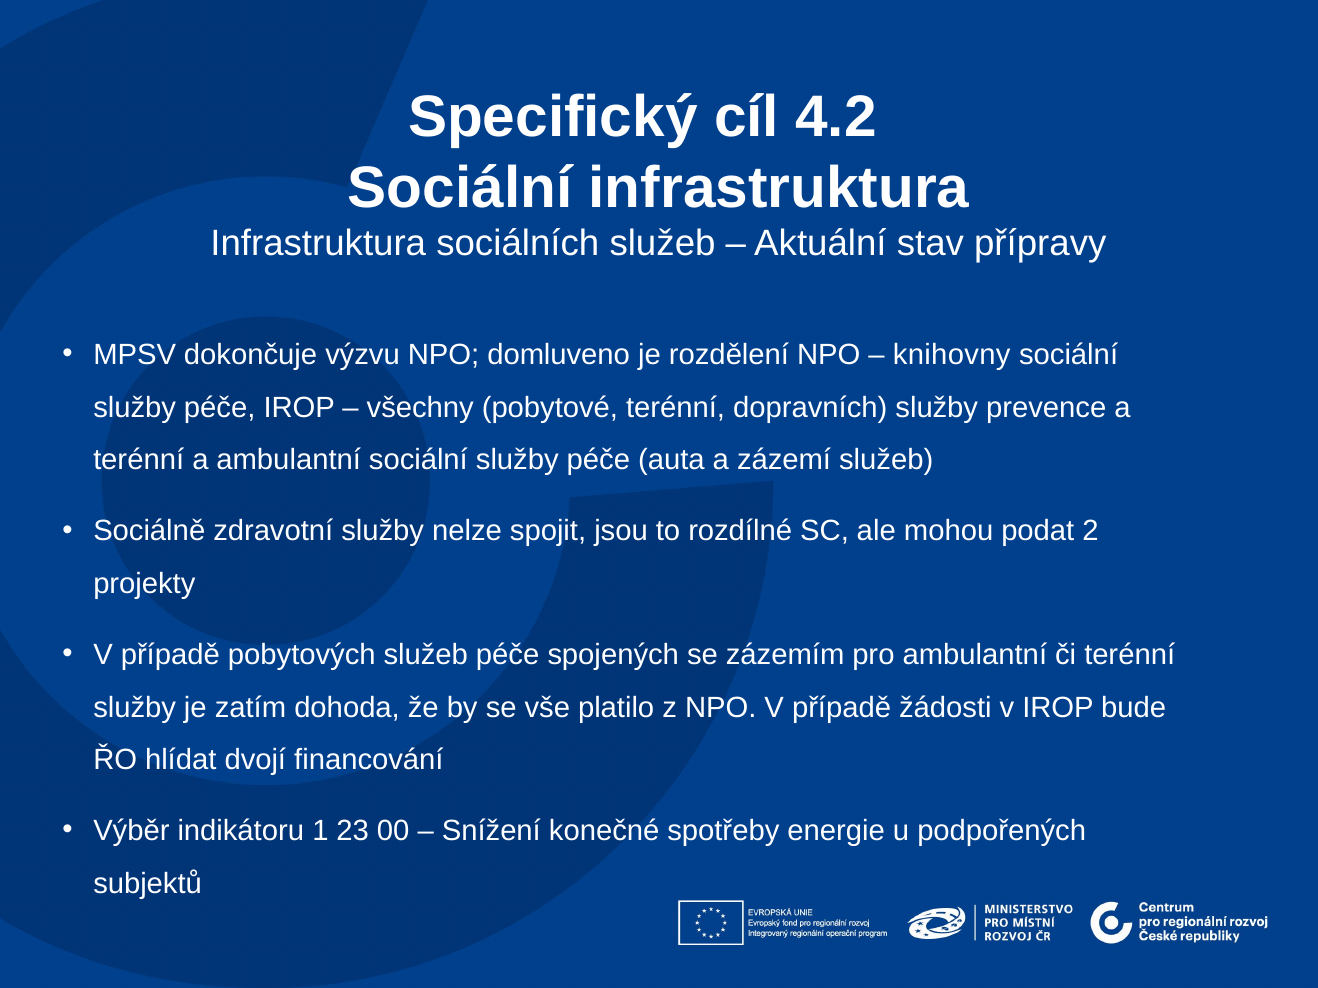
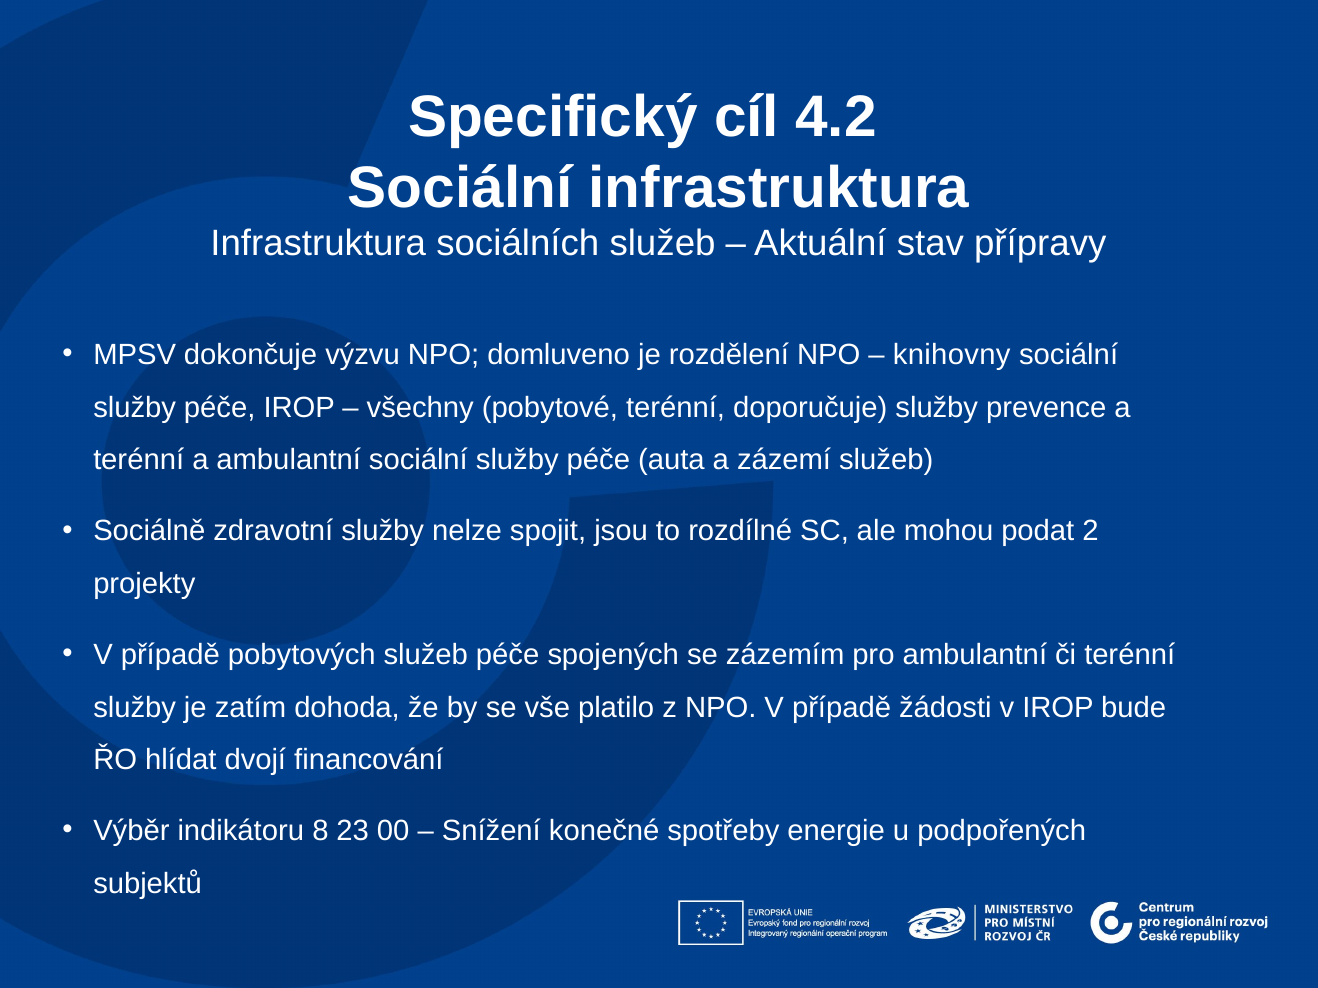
dopravních: dopravních -> doporučuje
1: 1 -> 8
